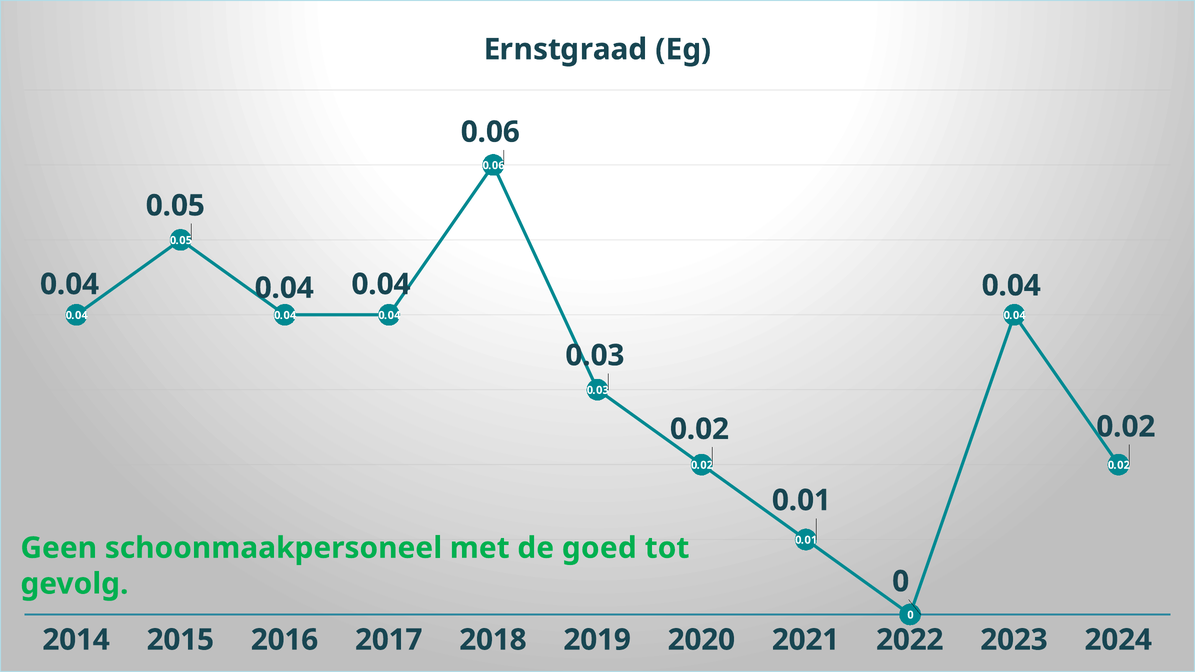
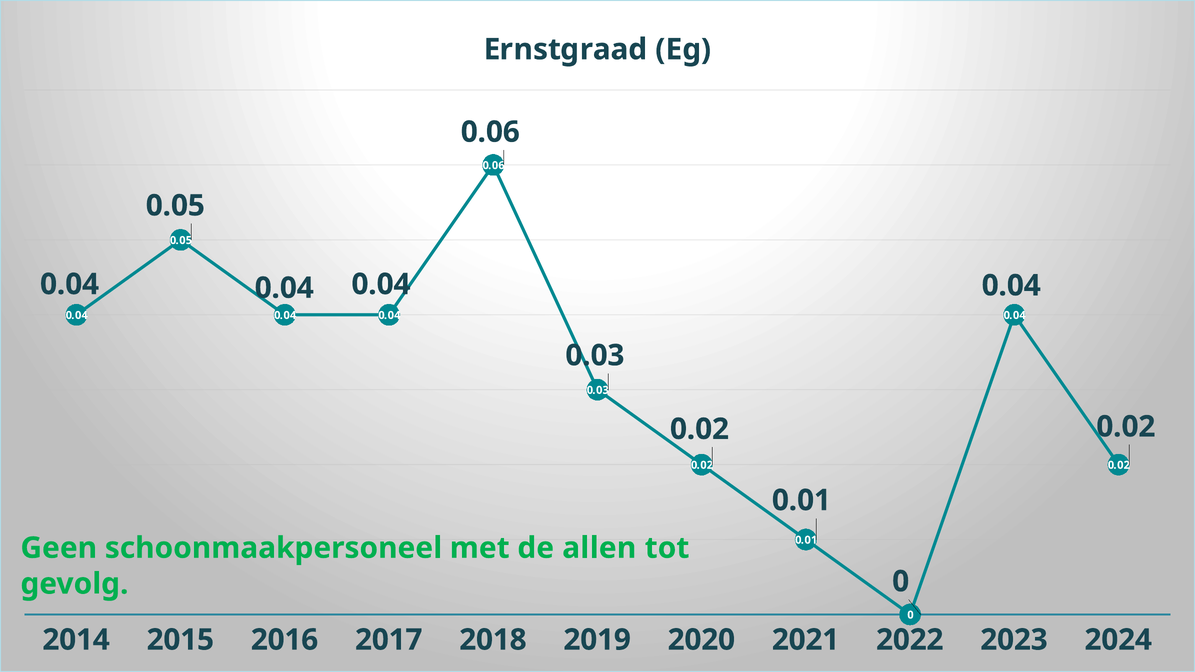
goed: goed -> allen
